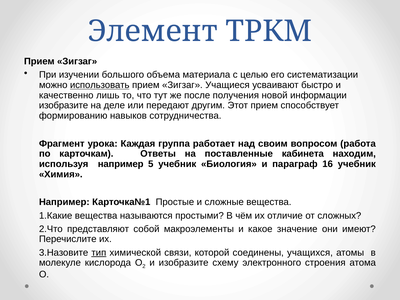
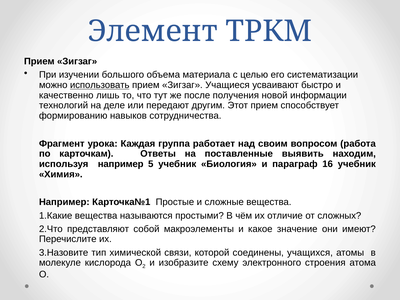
изобразите at (64, 105): изобразите -> технологий
кабинета: кабинета -> выявить
тип underline: present -> none
